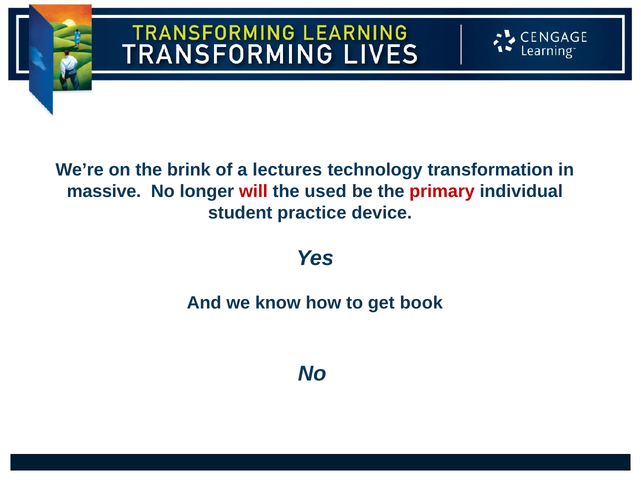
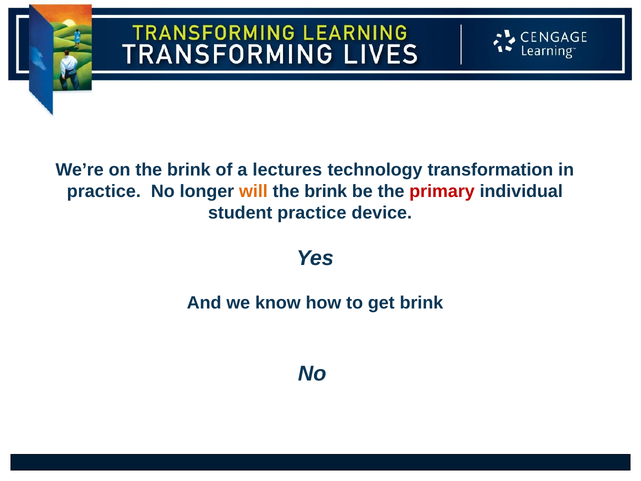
massive at (104, 191): massive -> practice
will colour: red -> orange
used at (326, 191): used -> brink
get book: book -> brink
